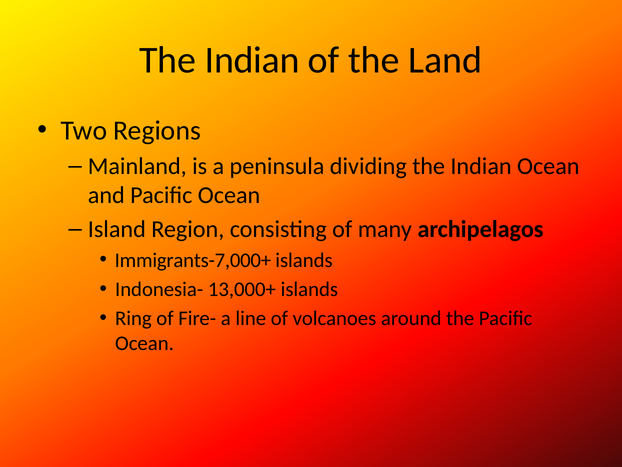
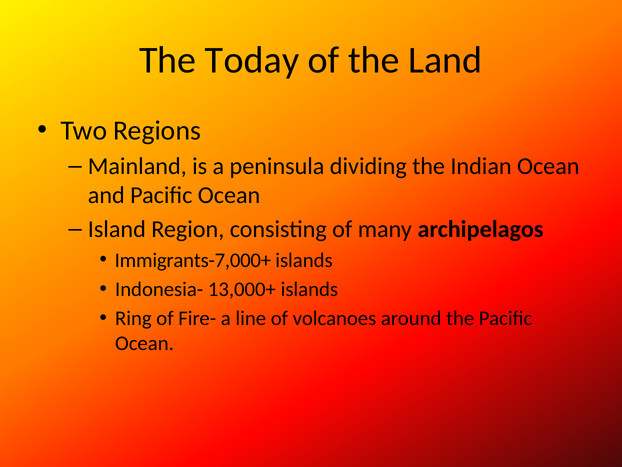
Indian at (252, 60): Indian -> Today
